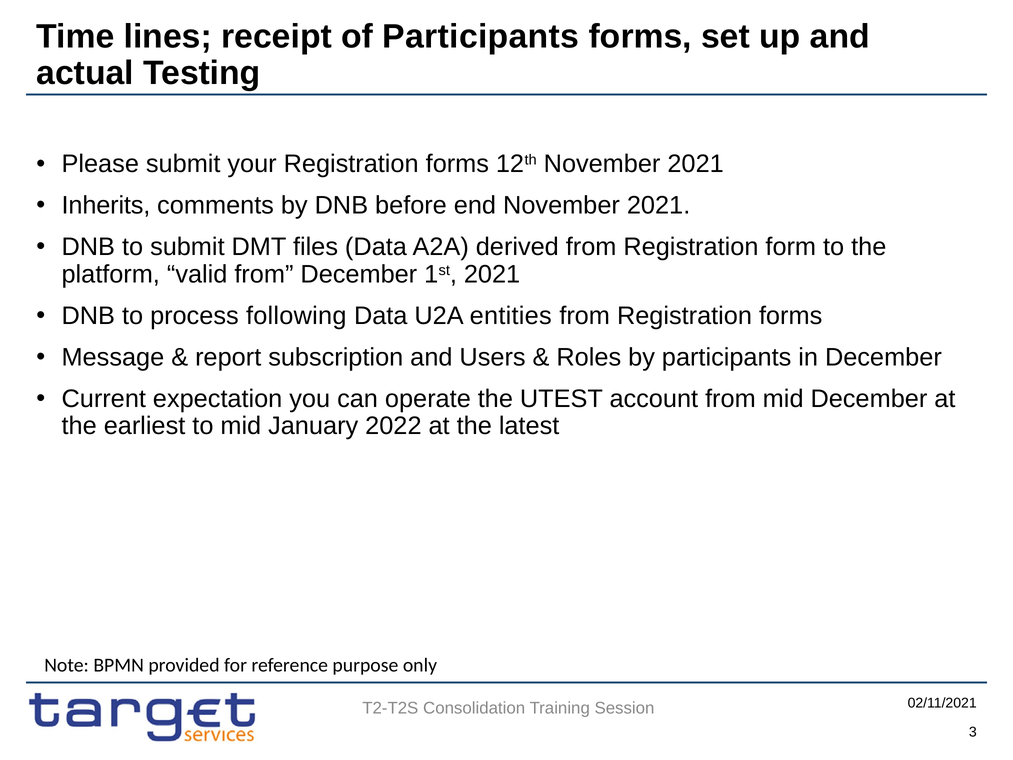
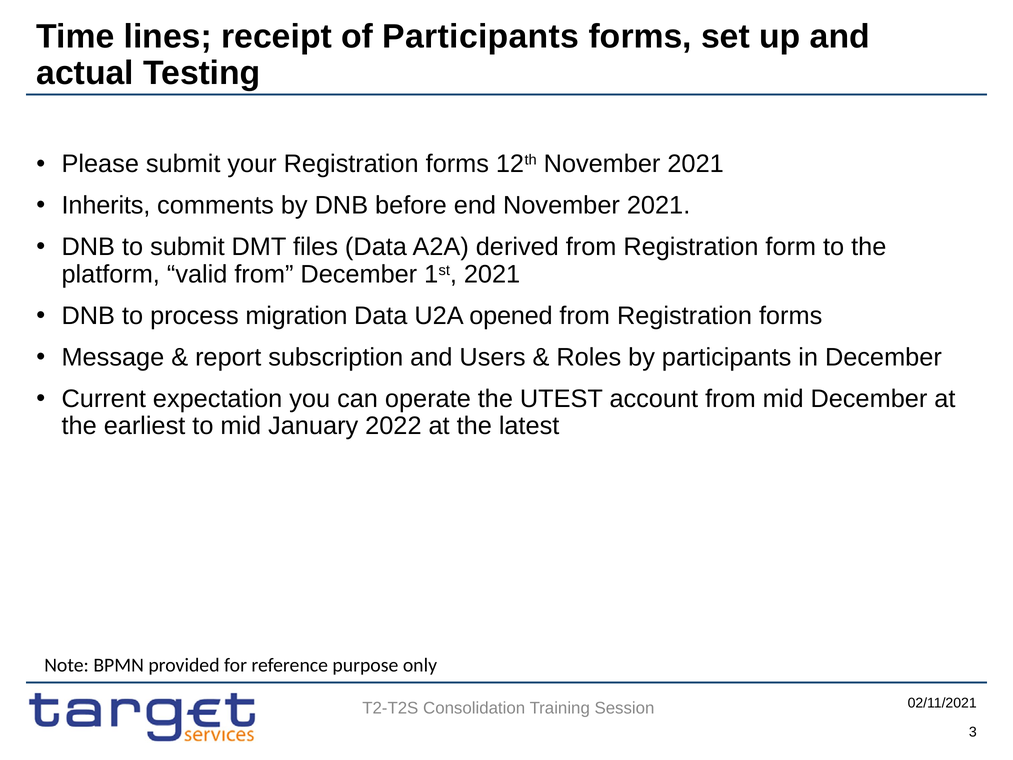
following: following -> migration
entities: entities -> opened
